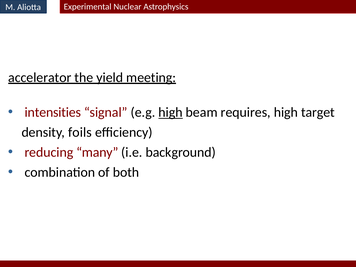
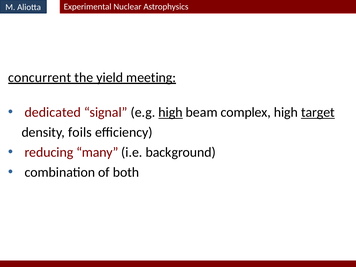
accelerator: accelerator -> concurrent
intensities: intensities -> dedicated
requires: requires -> complex
target underline: none -> present
